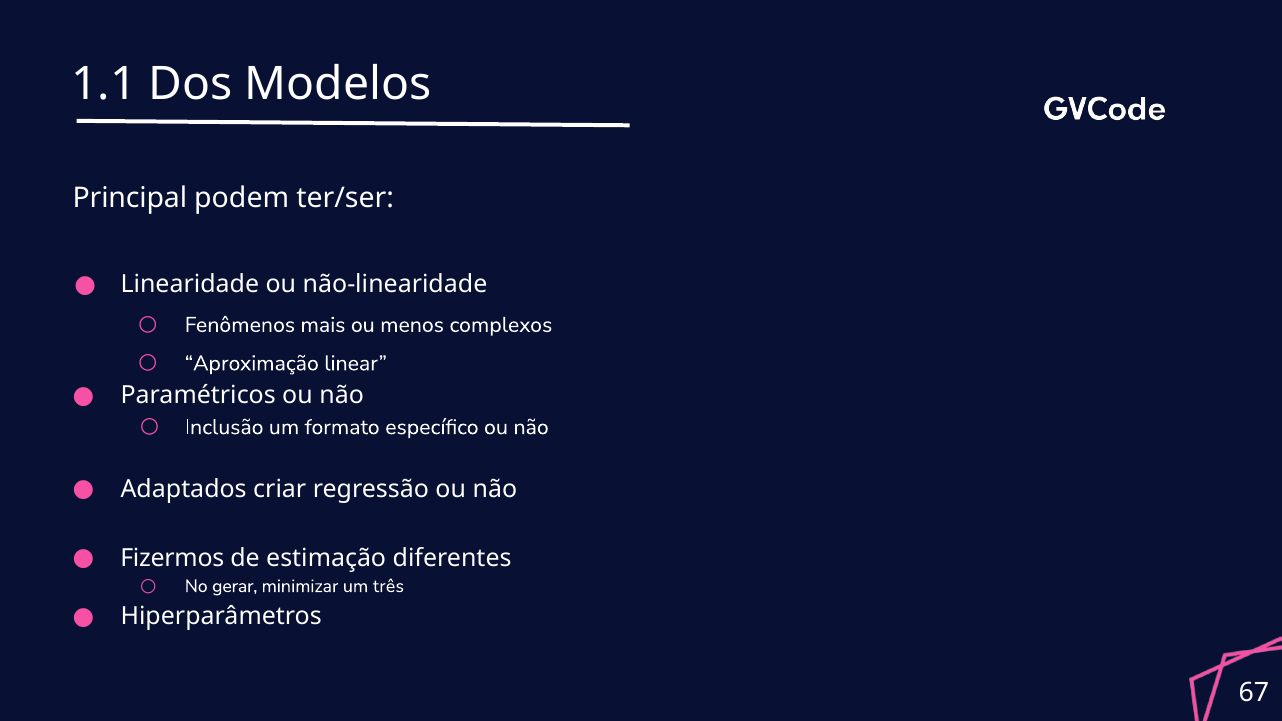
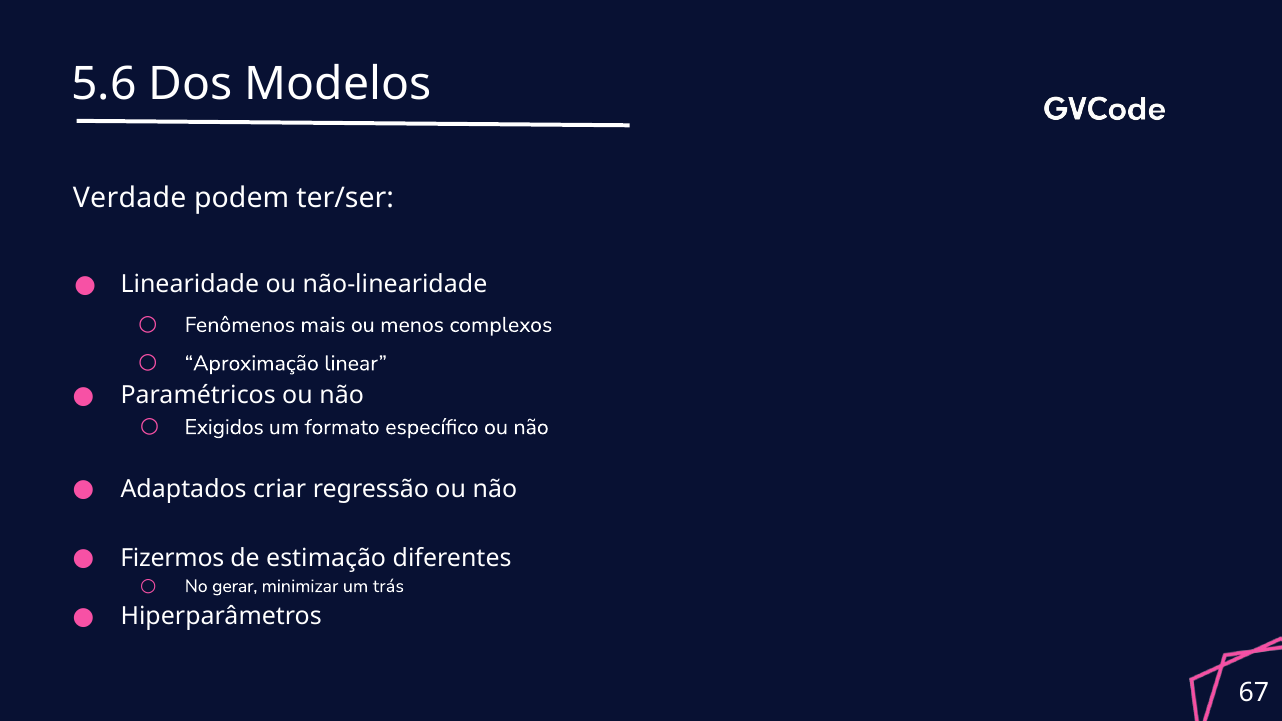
1.1: 1.1 -> 5.6
Principal: Principal -> Verdade
Inclusão: Inclusão -> Exigidos
três: três -> trás
